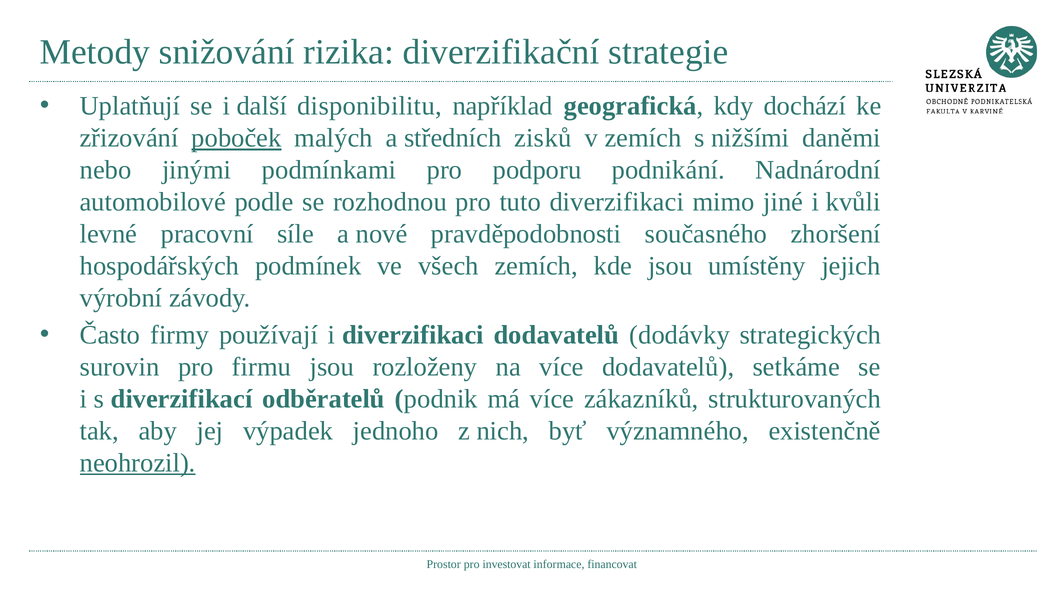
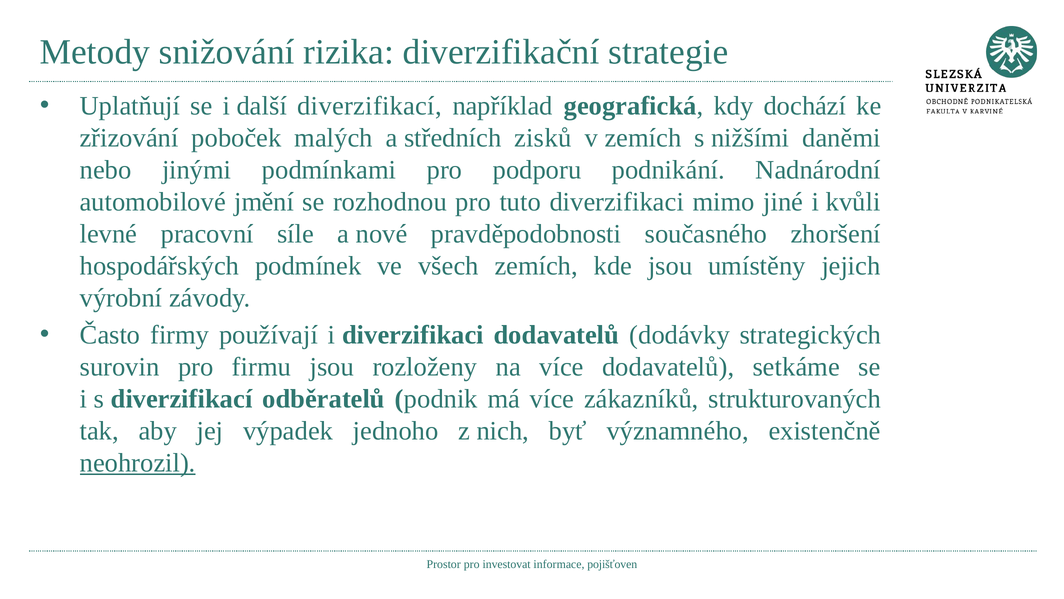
další disponibilitu: disponibilitu -> diverzifikací
poboček underline: present -> none
podle: podle -> jmění
financovat: financovat -> pojišťoven
